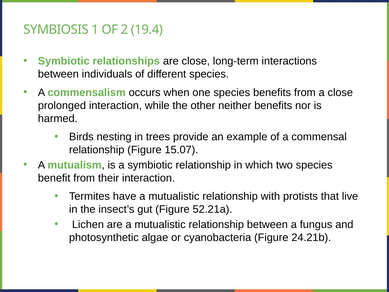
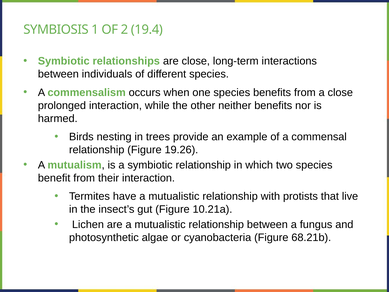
15.07: 15.07 -> 19.26
52.21a: 52.21a -> 10.21a
24.21b: 24.21b -> 68.21b
